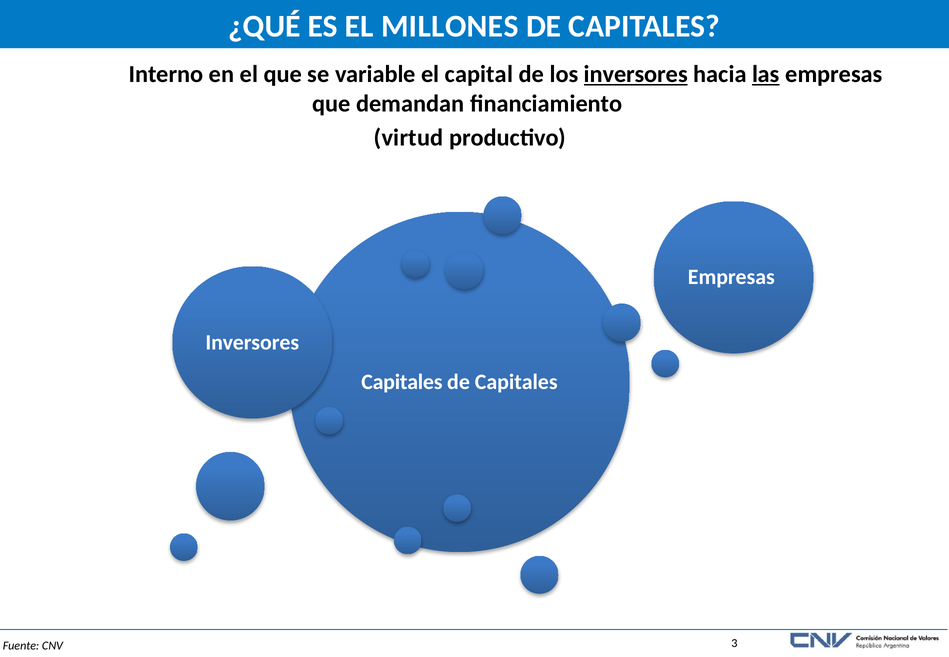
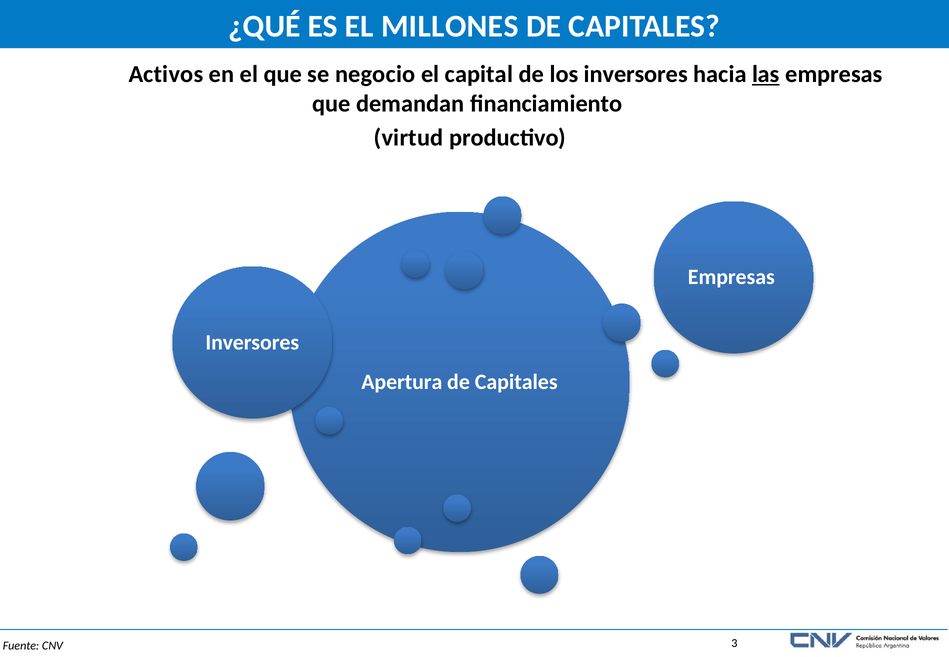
Interno: Interno -> Activos
variable: variable -> negocio
inversores at (636, 74) underline: present -> none
Capitales at (402, 382): Capitales -> Apertura
